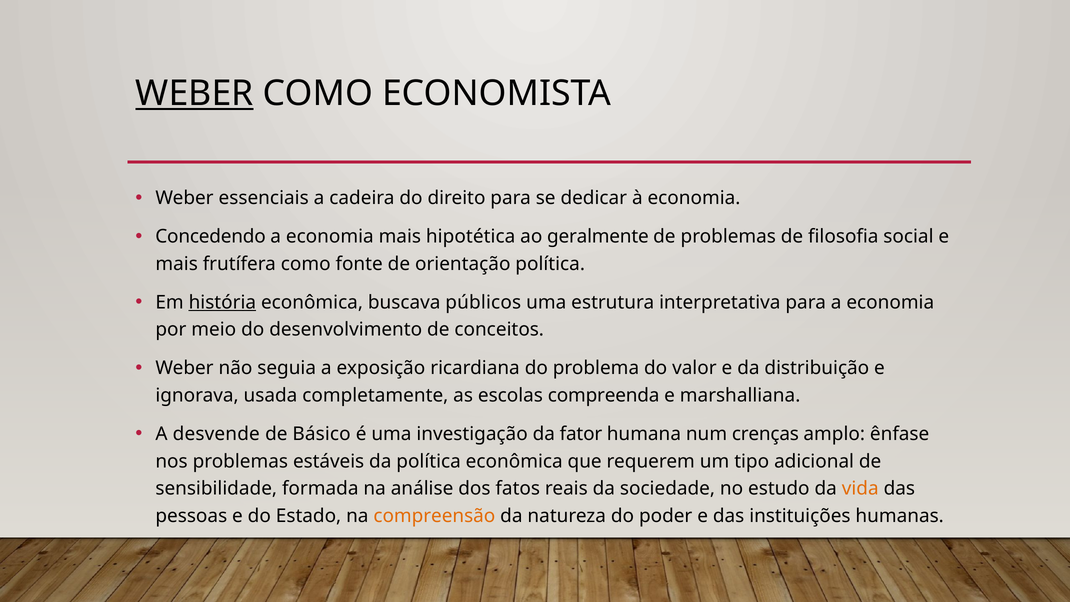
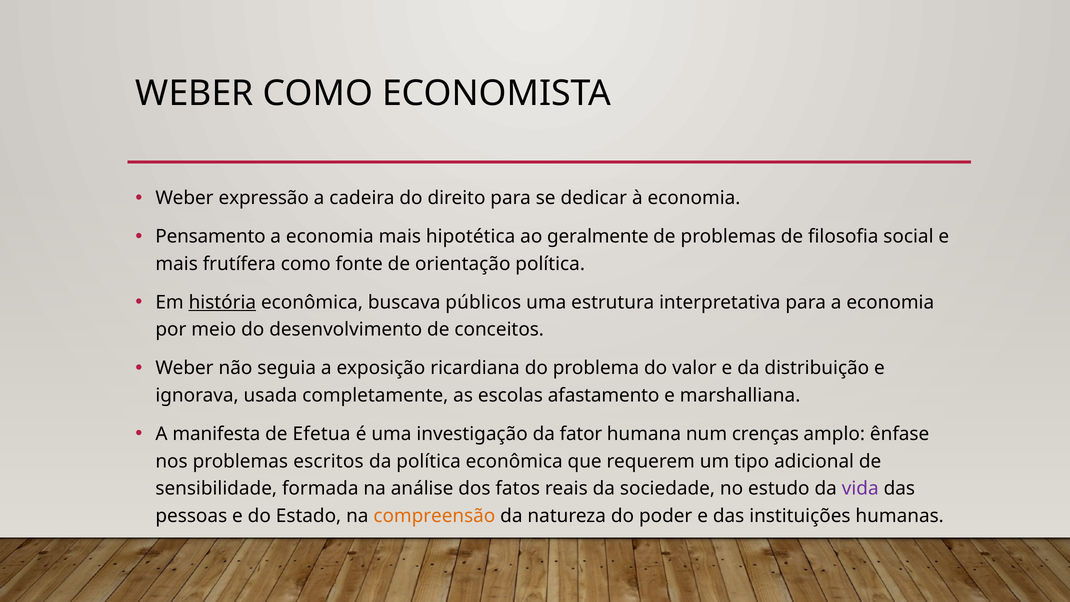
WEBER at (195, 94) underline: present -> none
essenciais: essenciais -> expressão
Concedendo: Concedendo -> Pensamento
compreenda: compreenda -> afastamento
desvende: desvende -> manifesta
Básico: Básico -> Efetua
estáveis: estáveis -> escritos
vida colour: orange -> purple
